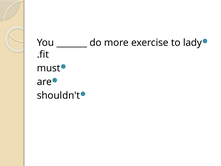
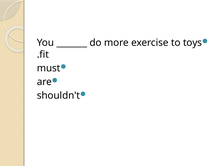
lady: lady -> toys
